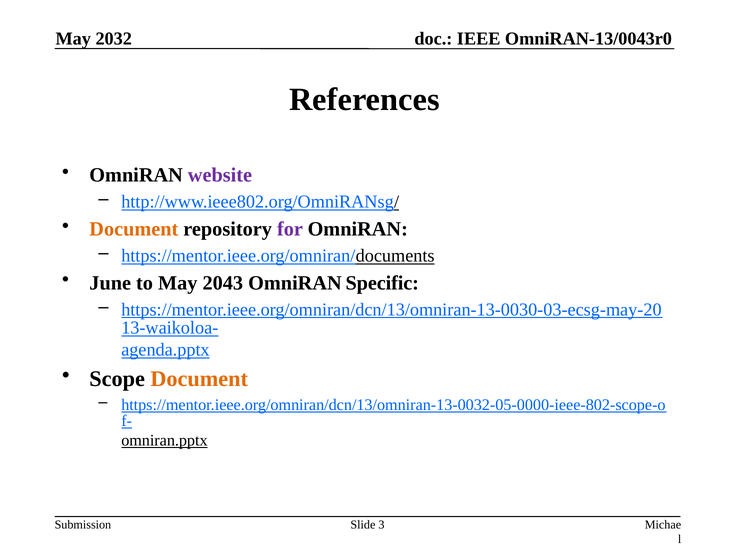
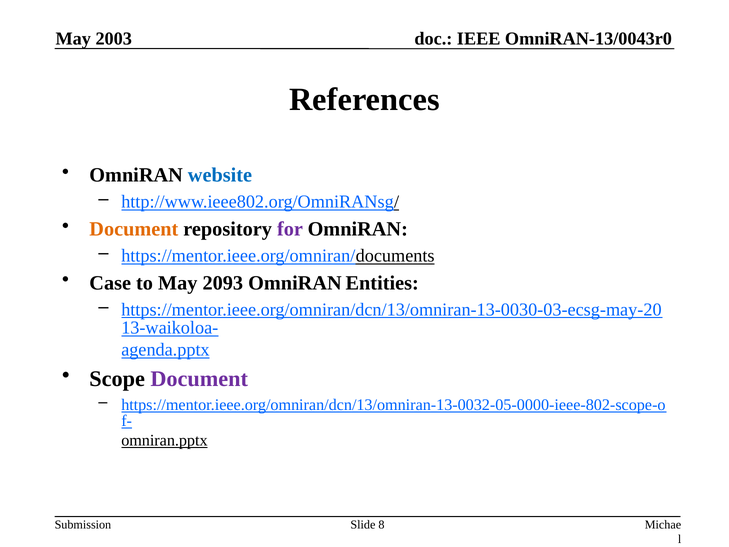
2032: 2032 -> 2003
website colour: purple -> blue
June: June -> Case
2043: 2043 -> 2093
Specific: Specific -> Entities
Document at (199, 379) colour: orange -> purple
3: 3 -> 8
